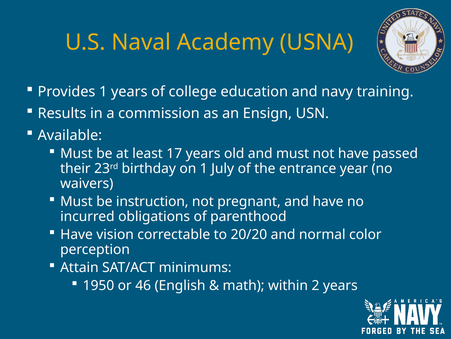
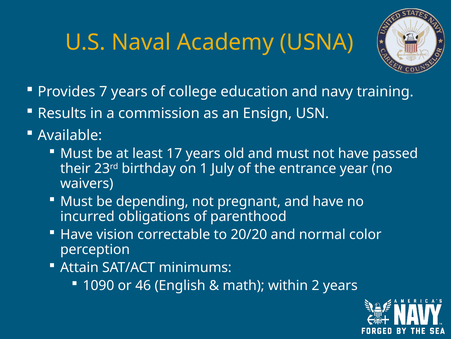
Provides 1: 1 -> 7
instruction: instruction -> depending
1950: 1950 -> 1090
